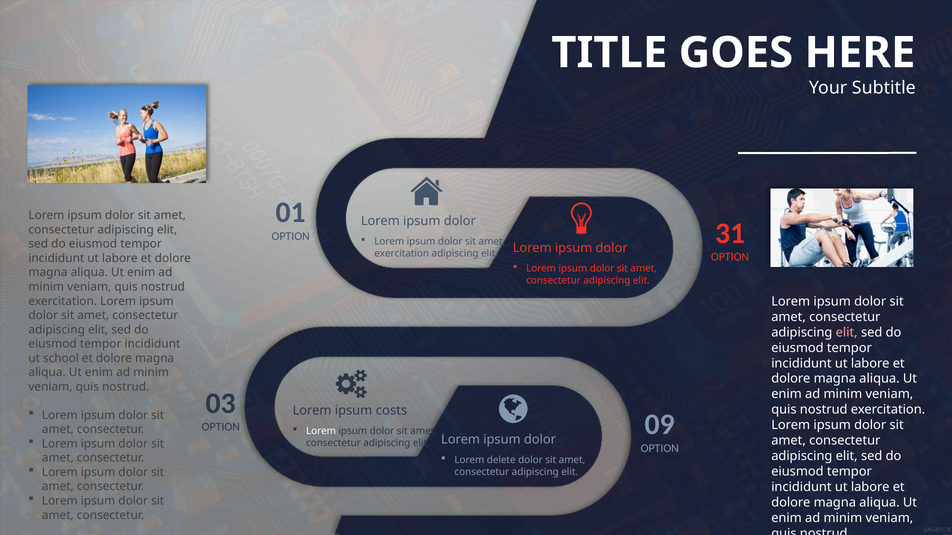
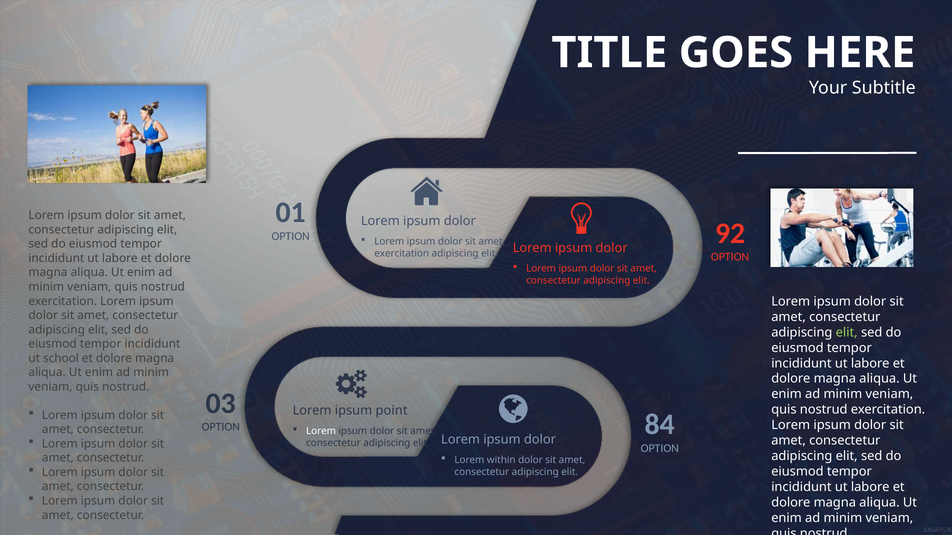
31: 31 -> 92
elit at (847, 333) colour: pink -> light green
costs: costs -> point
09: 09 -> 84
delete: delete -> within
